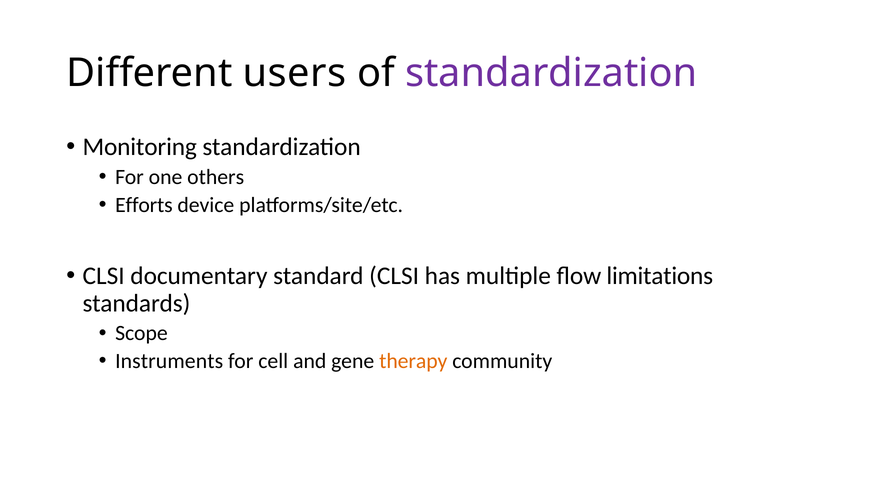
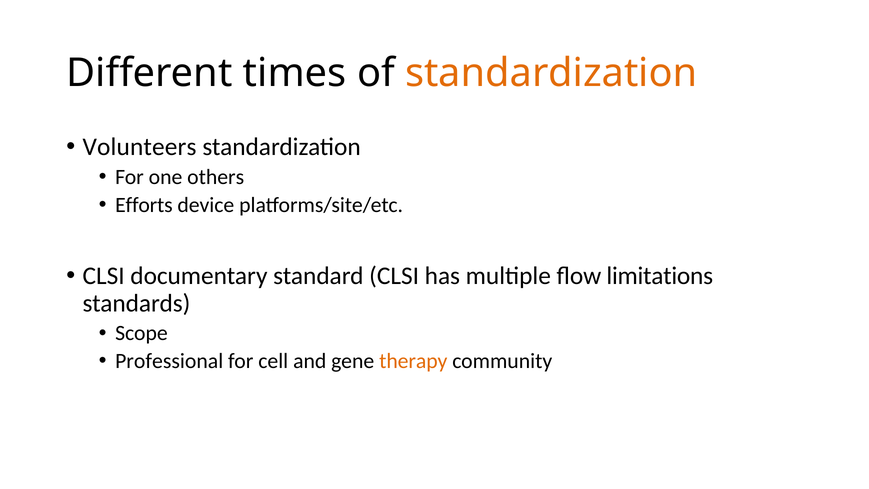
users: users -> times
standardization at (551, 73) colour: purple -> orange
Monitoring: Monitoring -> Volunteers
Instruments: Instruments -> Professional
